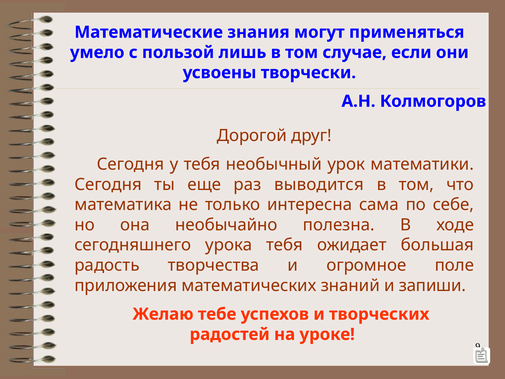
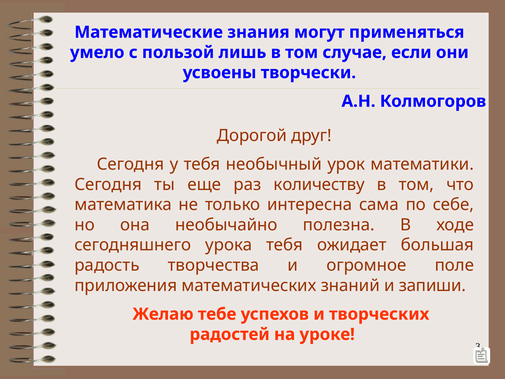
выводится: выводится -> количеству
9: 9 -> 3
